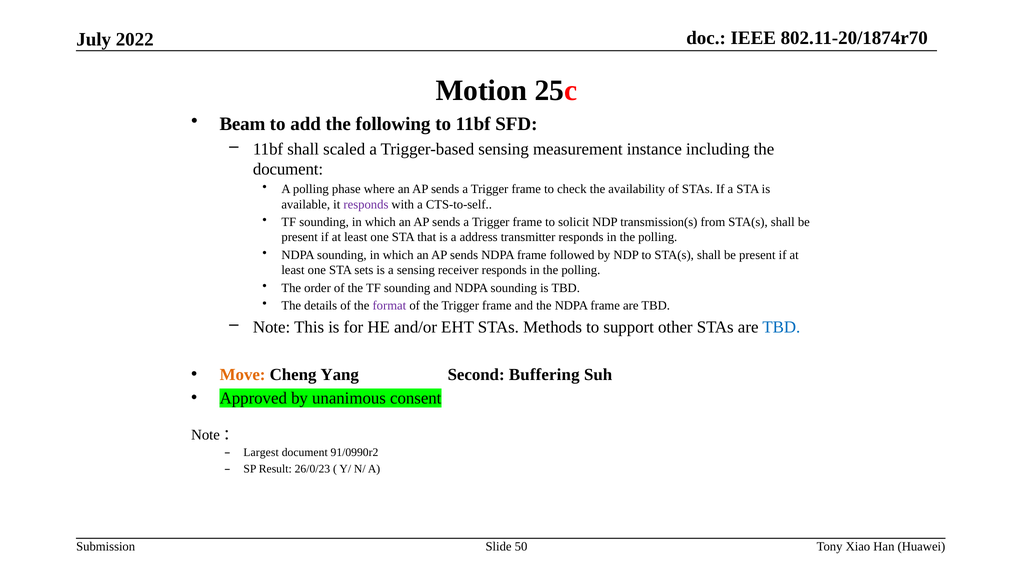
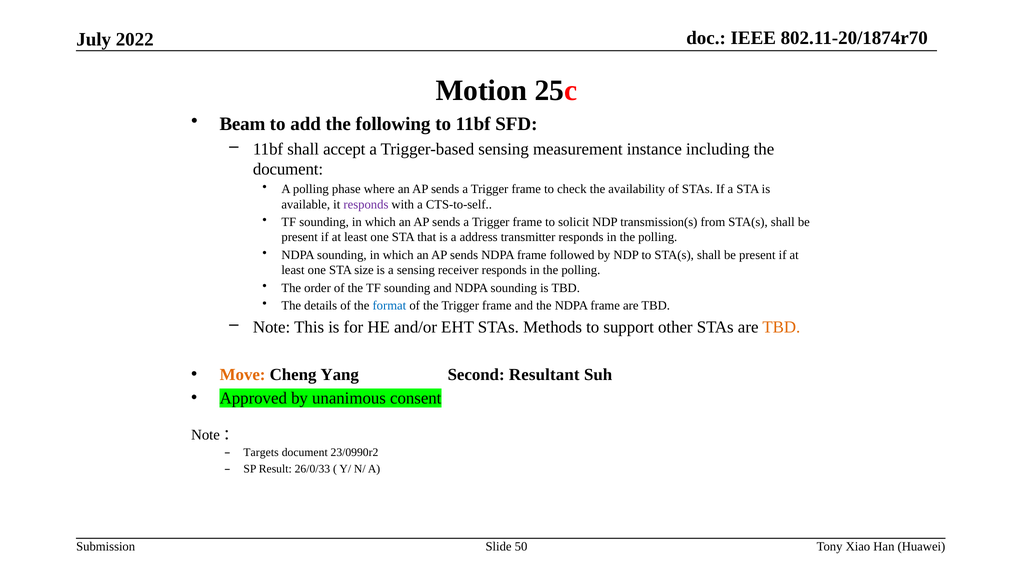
scaled: scaled -> accept
sets: sets -> size
format colour: purple -> blue
TBD at (781, 327) colour: blue -> orange
Buffering: Buffering -> Resultant
Largest: Largest -> Targets
91/0990r2: 91/0990r2 -> 23/0990r2
26/0/23: 26/0/23 -> 26/0/33
